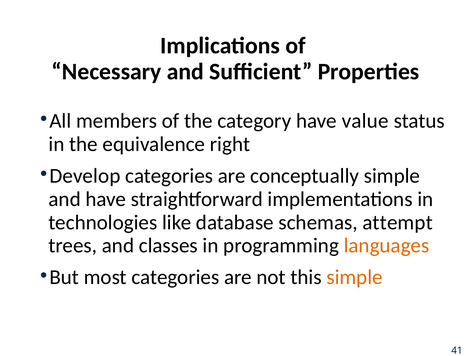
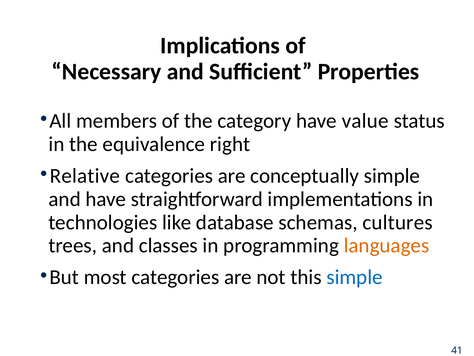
Develop: Develop -> Relative
attempt: attempt -> cultures
simple at (355, 277) colour: orange -> blue
